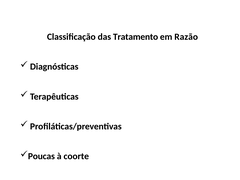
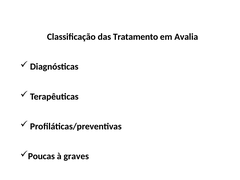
Razão: Razão -> Avalia
coorte: coorte -> graves
